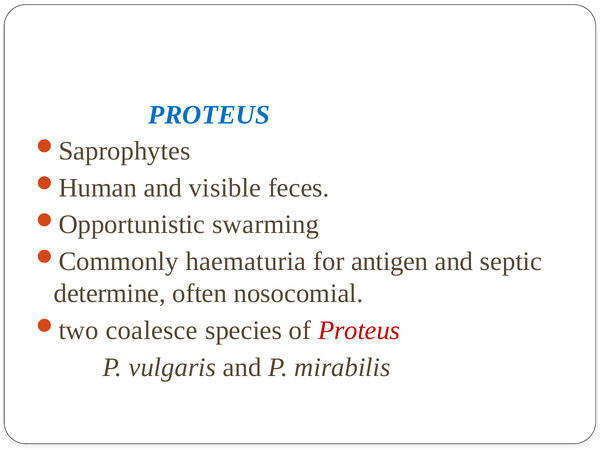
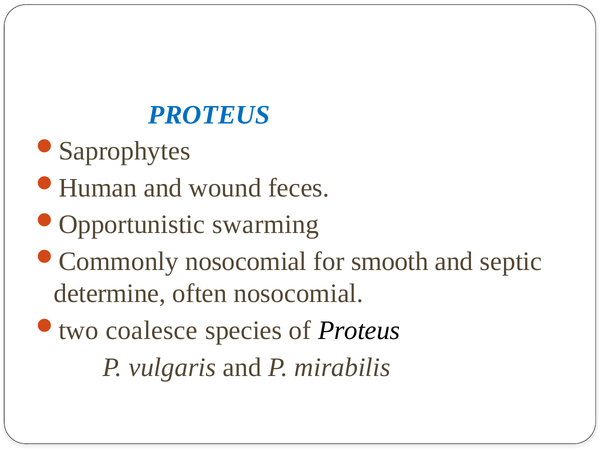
visible: visible -> wound
haematuria at (246, 261): haematuria -> nosocomial
antigen: antigen -> smooth
Proteus at (359, 330) colour: red -> black
